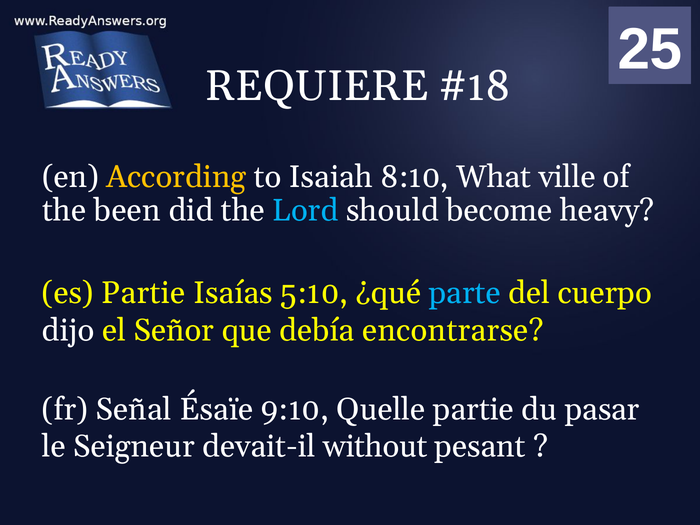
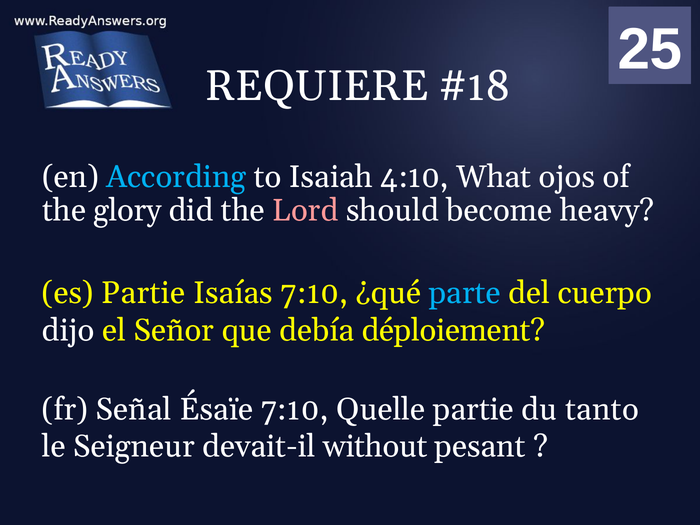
According colour: yellow -> light blue
8:10: 8:10 -> 4:10
ville: ville -> ojos
been: been -> glory
Lord colour: light blue -> pink
Isaías 5:10: 5:10 -> 7:10
encontrarse: encontrarse -> déploiement
Ésaïe 9:10: 9:10 -> 7:10
pasar: pasar -> tanto
